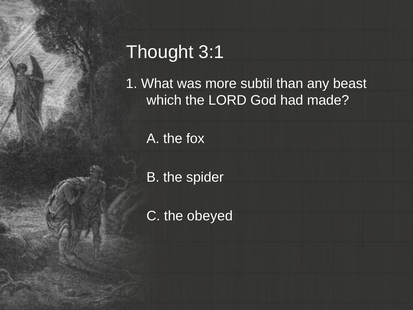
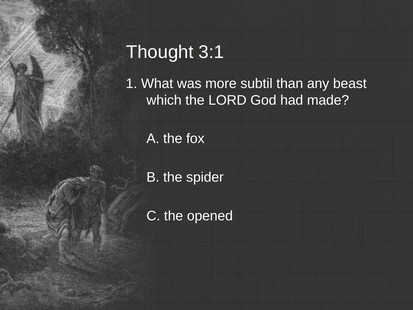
obeyed: obeyed -> opened
